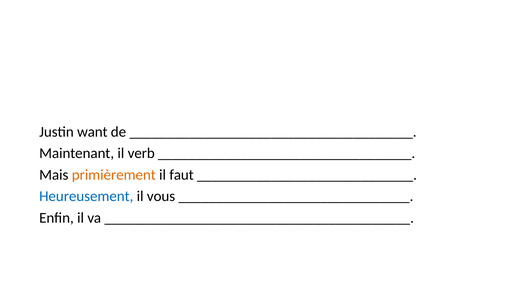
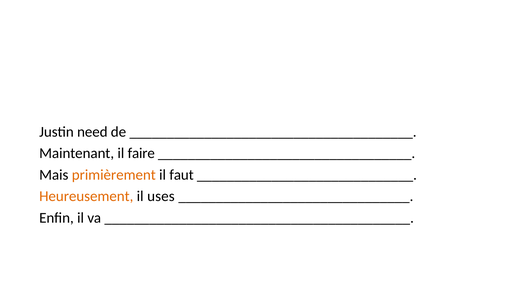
want: want -> need
verb: verb -> faire
Heureusement colour: blue -> orange
vous: vous -> uses
